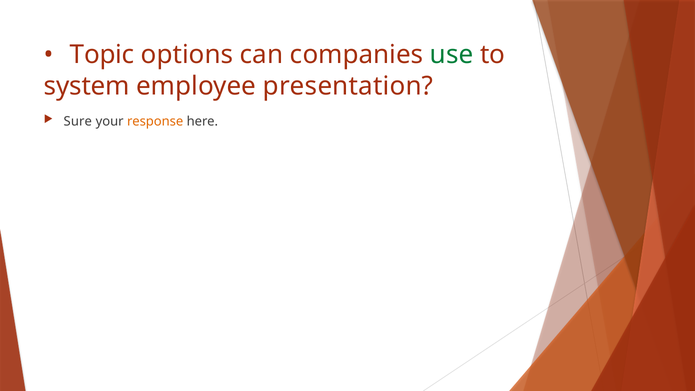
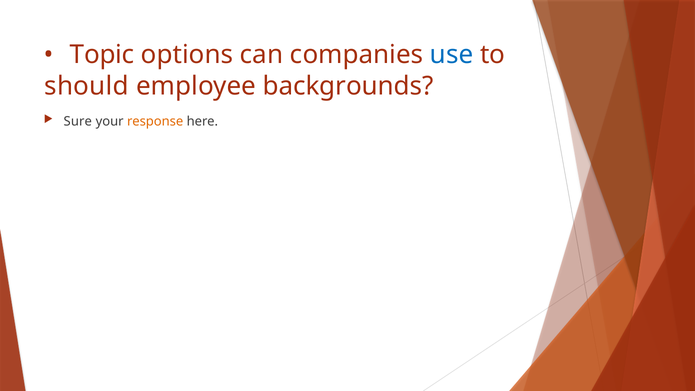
use colour: green -> blue
system: system -> should
presentation: presentation -> backgrounds
